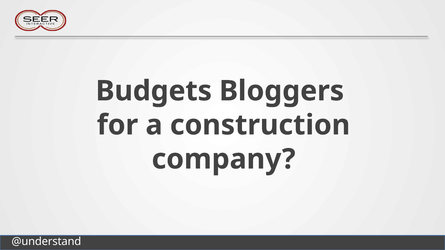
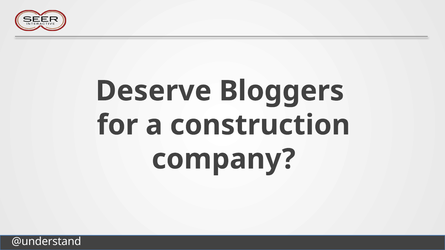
Budgets: Budgets -> Deserve
